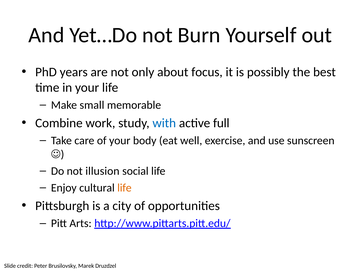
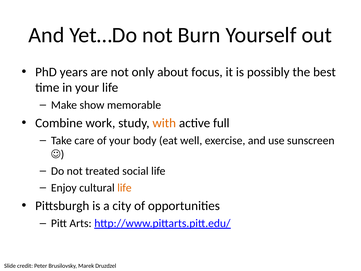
small: small -> show
with colour: blue -> orange
illusion: illusion -> treated
